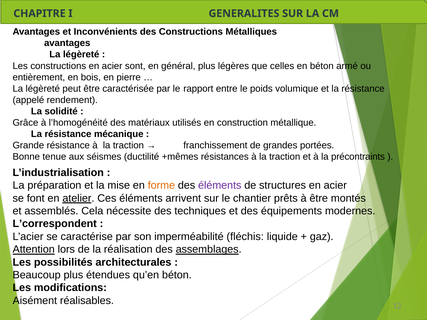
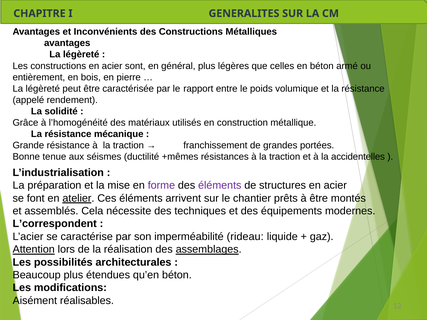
précontraints: précontraints -> accidentelles
forme colour: orange -> purple
fléchis: fléchis -> rideau
